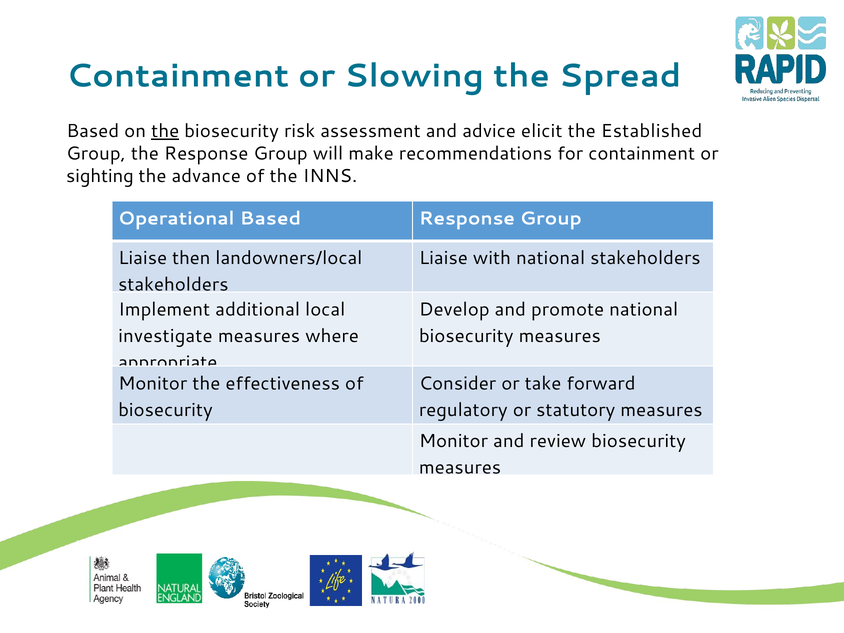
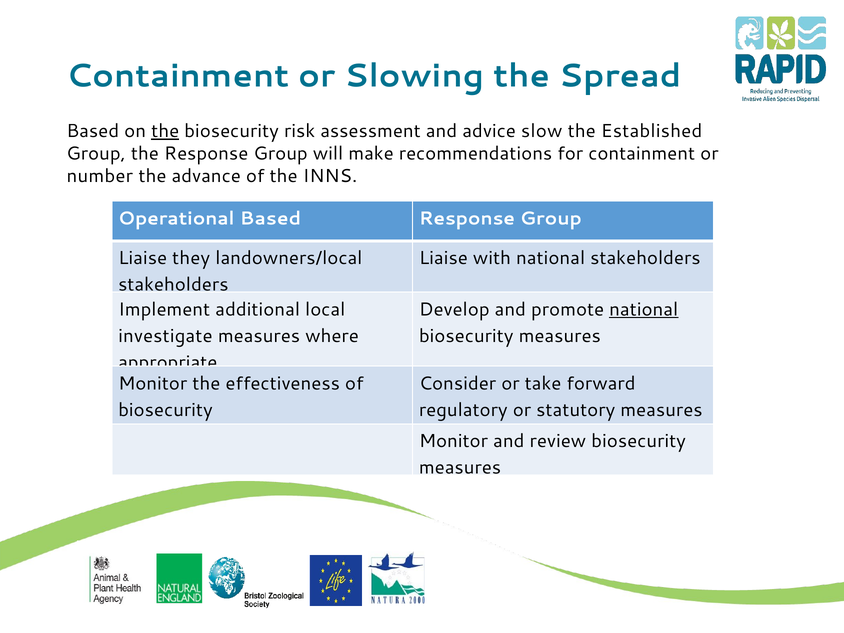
elicit: elicit -> slow
sighting: sighting -> number
then: then -> they
national at (644, 310) underline: none -> present
